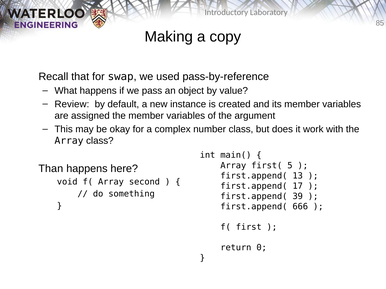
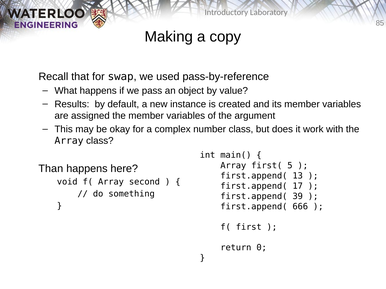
Review: Review -> Results
